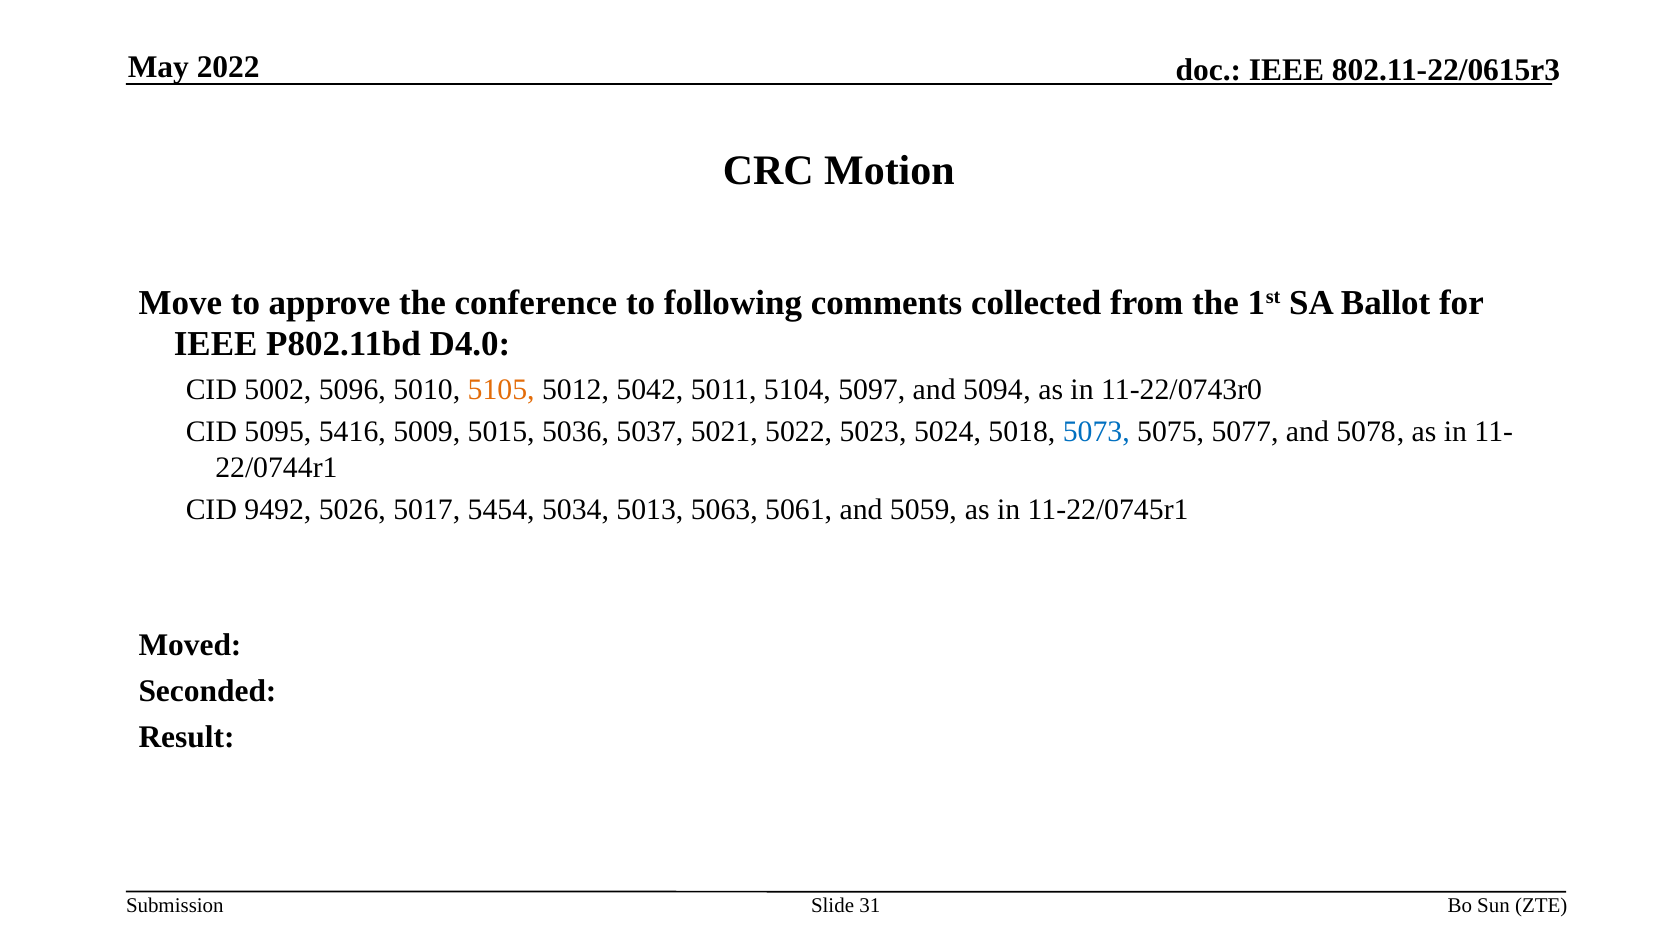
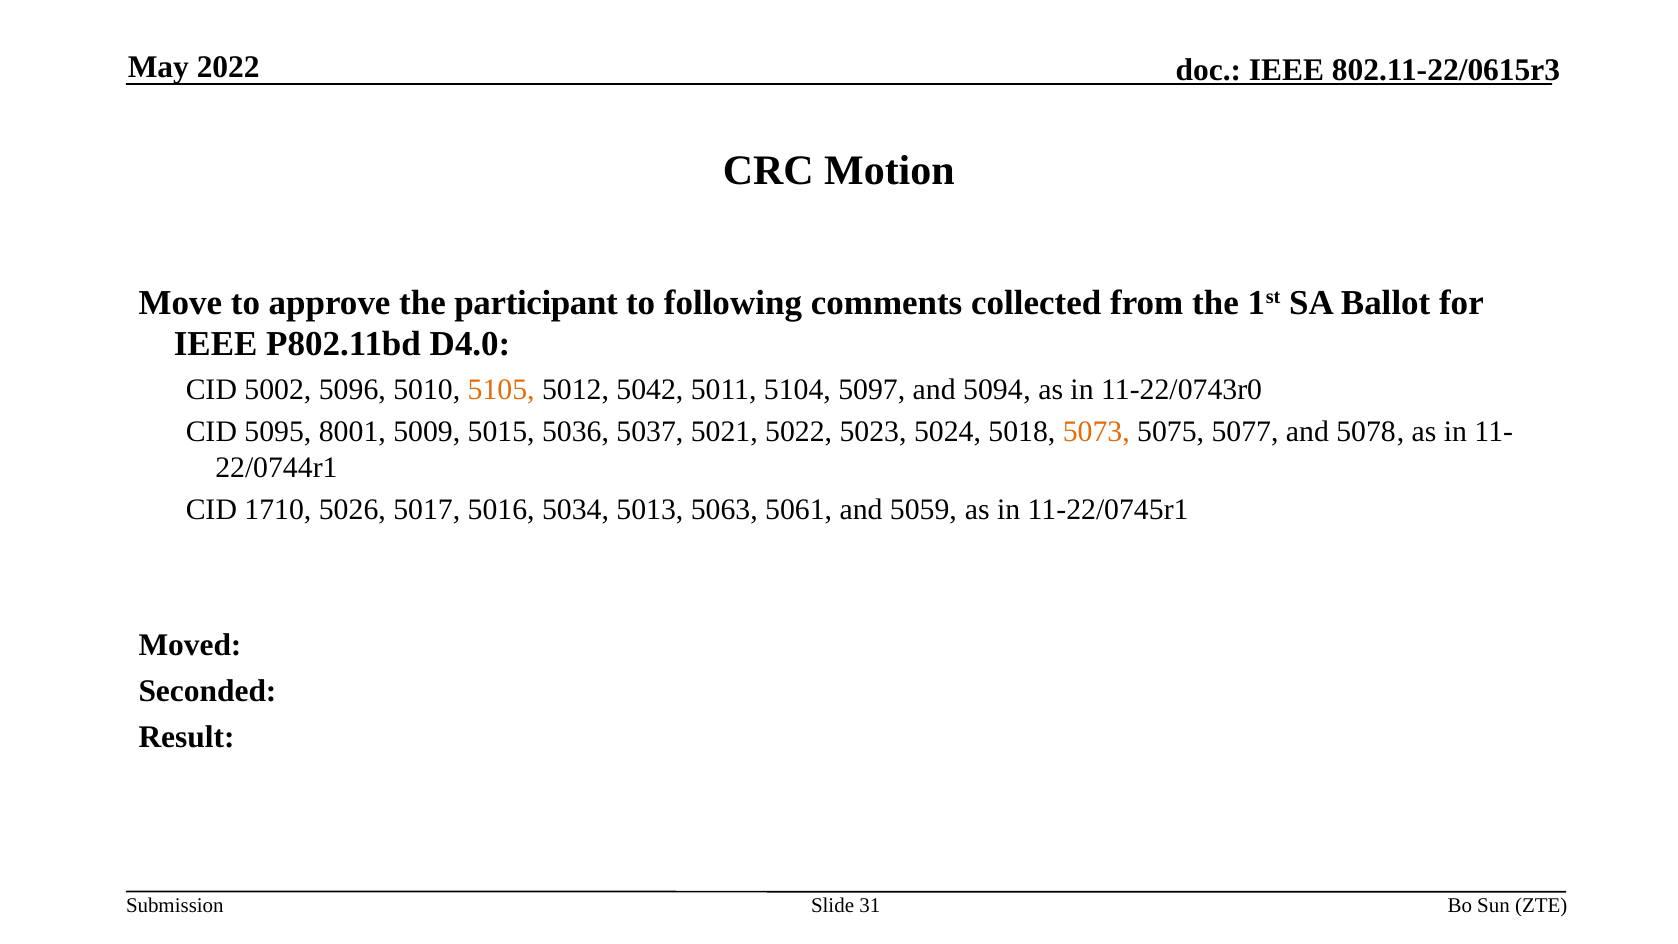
conference: conference -> participant
5416: 5416 -> 8001
5073 colour: blue -> orange
9492: 9492 -> 1710
5454: 5454 -> 5016
